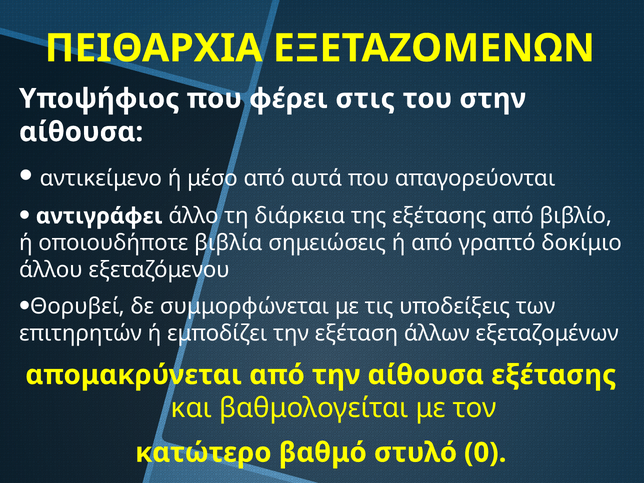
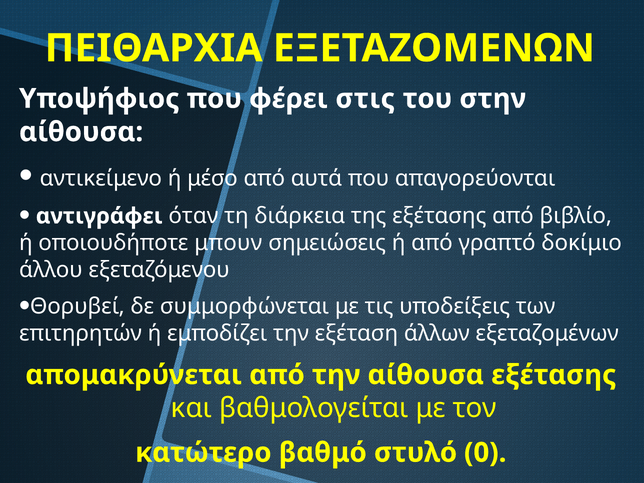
άλλο: άλλο -> όταν
βιβλία: βιβλία -> μπουν
